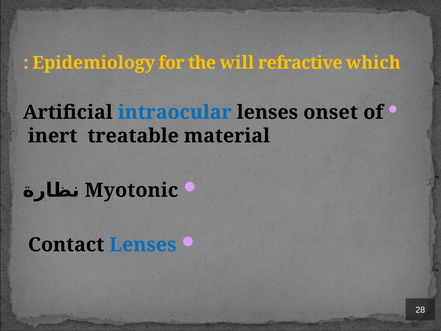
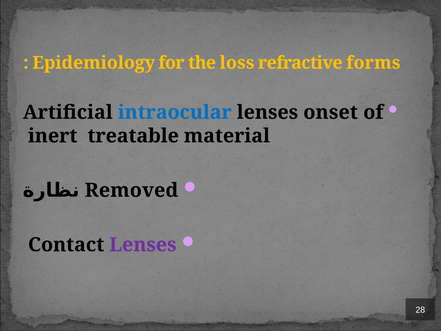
will: will -> loss
which: which -> forms
Myotonic: Myotonic -> Removed
Lenses at (143, 245) colour: blue -> purple
